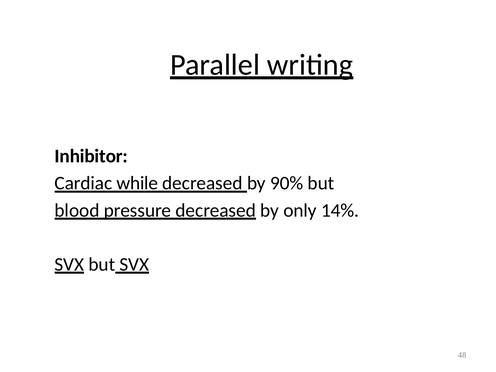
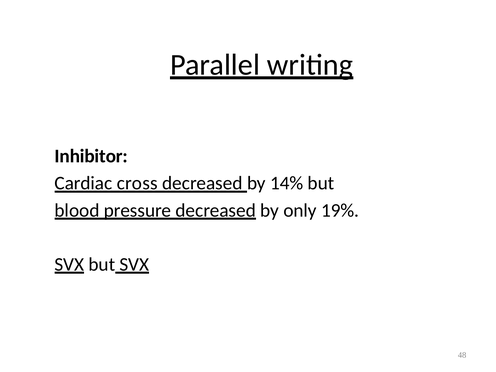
while: while -> cross
90%: 90% -> 14%
14%: 14% -> 19%
